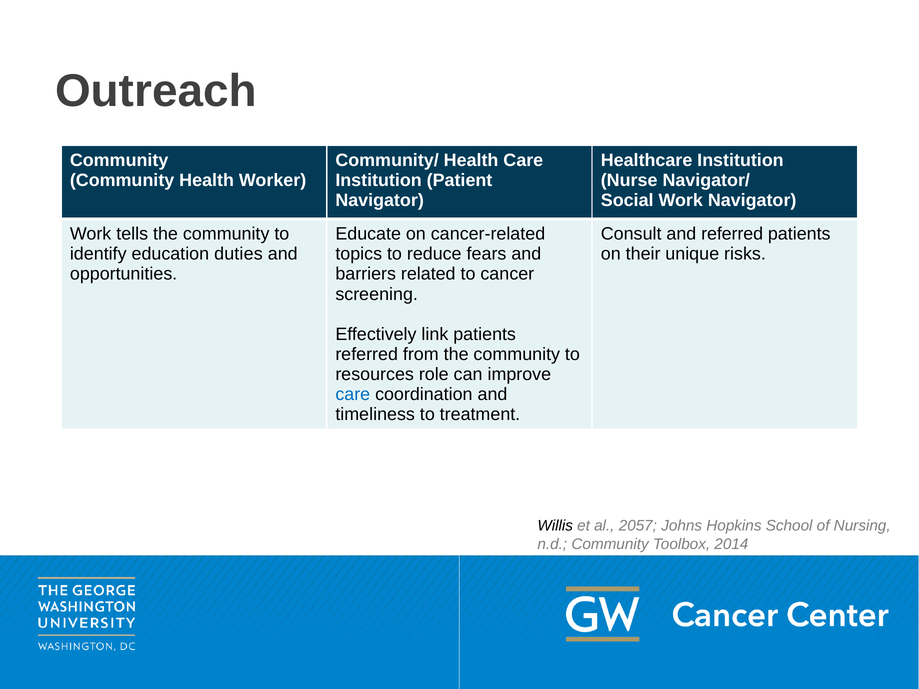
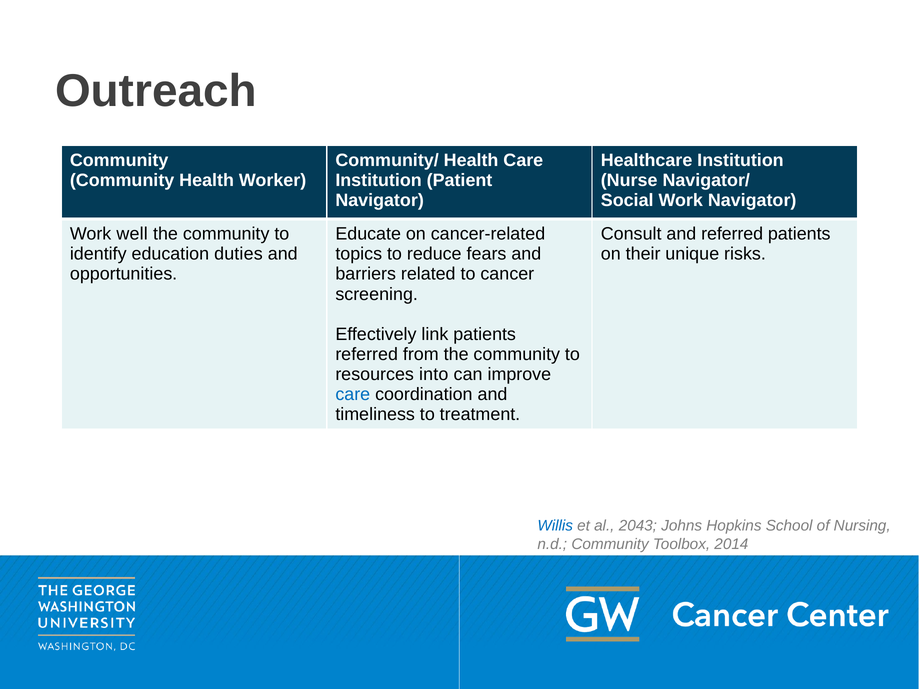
tells: tells -> well
role: role -> into
Willis colour: black -> blue
2057: 2057 -> 2043
